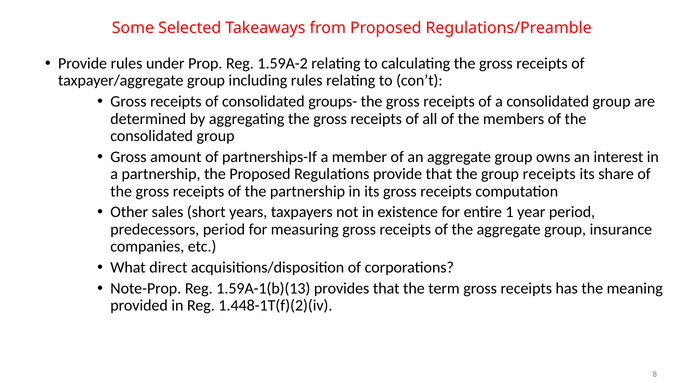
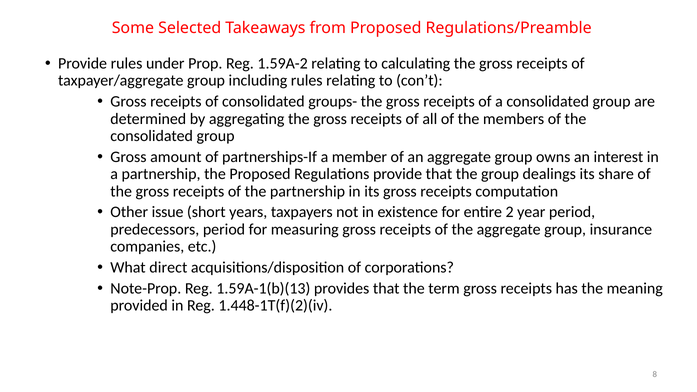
group receipts: receipts -> dealings
sales: sales -> issue
1: 1 -> 2
